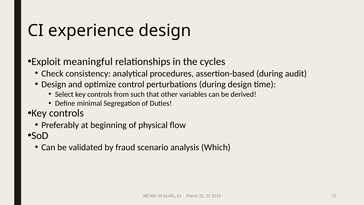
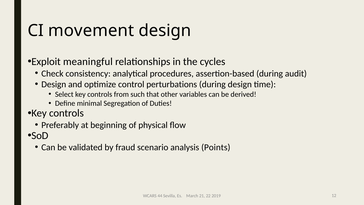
experience: experience -> movement
Which: Which -> Points
